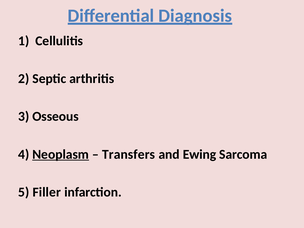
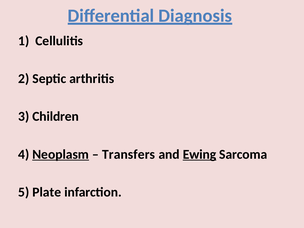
Osseous: Osseous -> Children
Ewing underline: none -> present
Filler: Filler -> Plate
